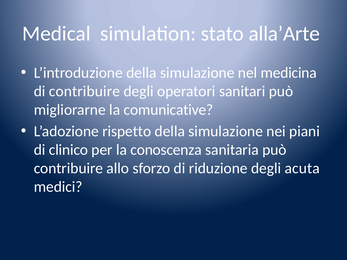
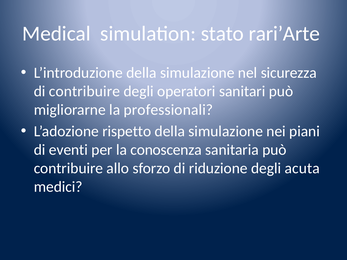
alla’Arte: alla’Arte -> rari’Arte
medicina: medicina -> sicurezza
comunicative: comunicative -> professionali
clinico: clinico -> eventi
